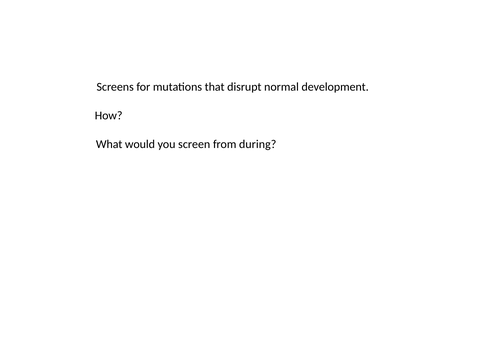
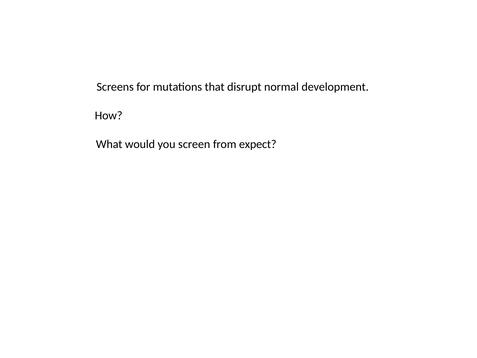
during: during -> expect
